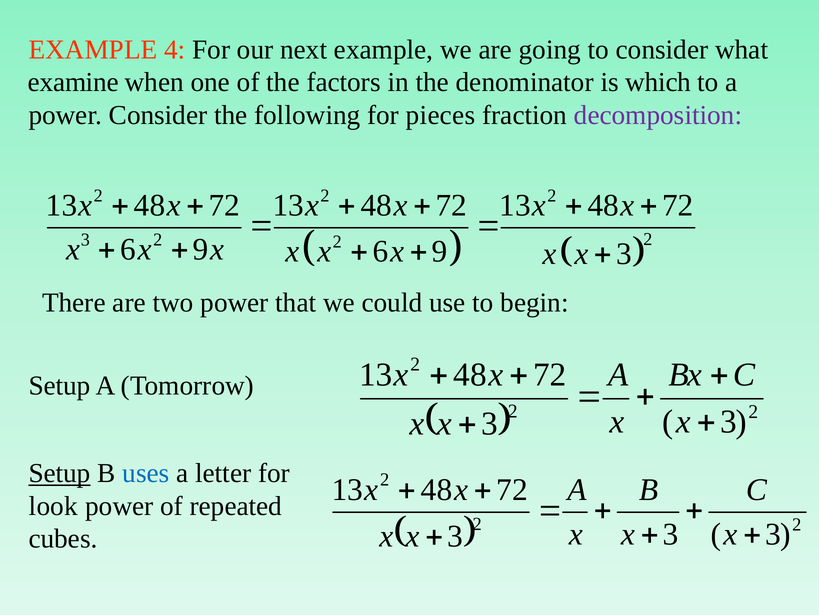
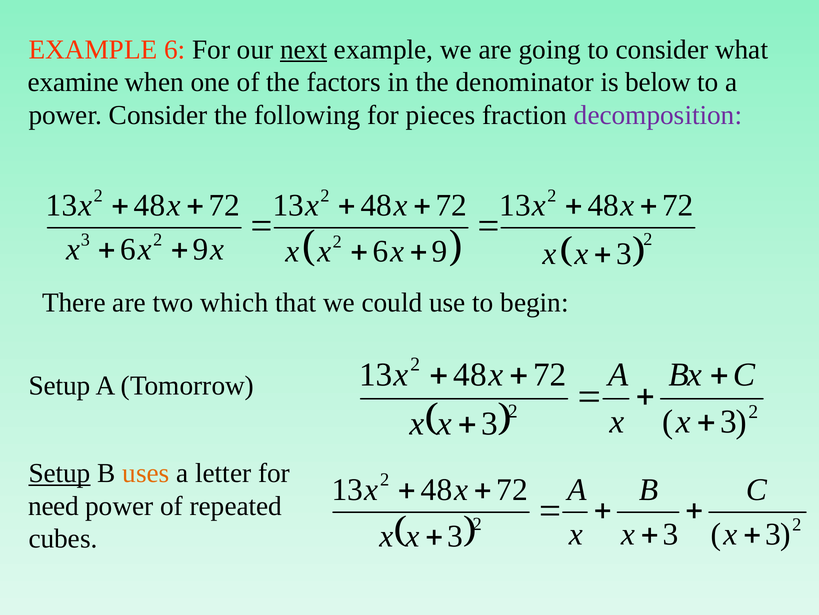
EXAMPLE 4: 4 -> 6
next underline: none -> present
which: which -> below
two power: power -> which
uses colour: blue -> orange
look: look -> need
